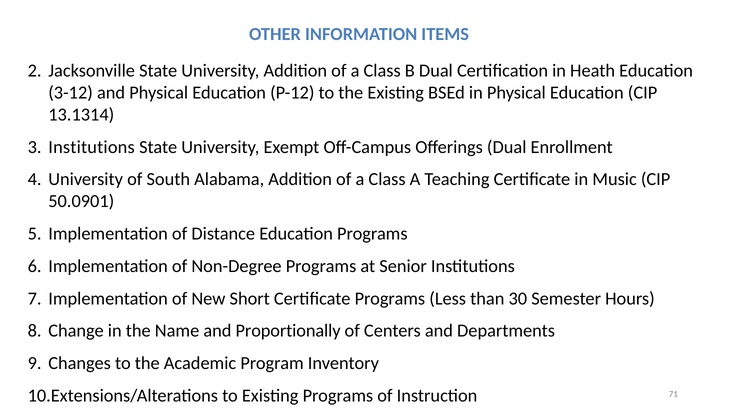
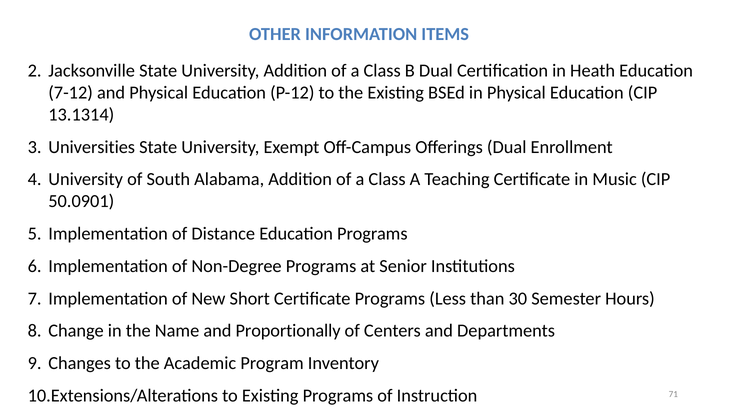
3-12: 3-12 -> 7-12
Institutions at (92, 147): Institutions -> Universities
